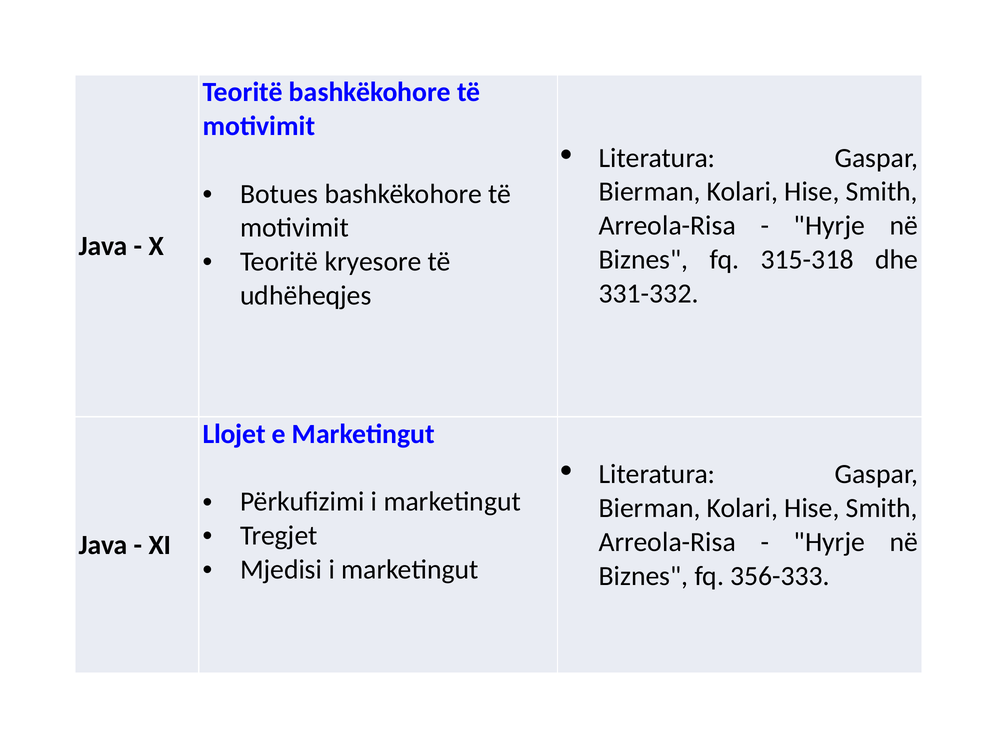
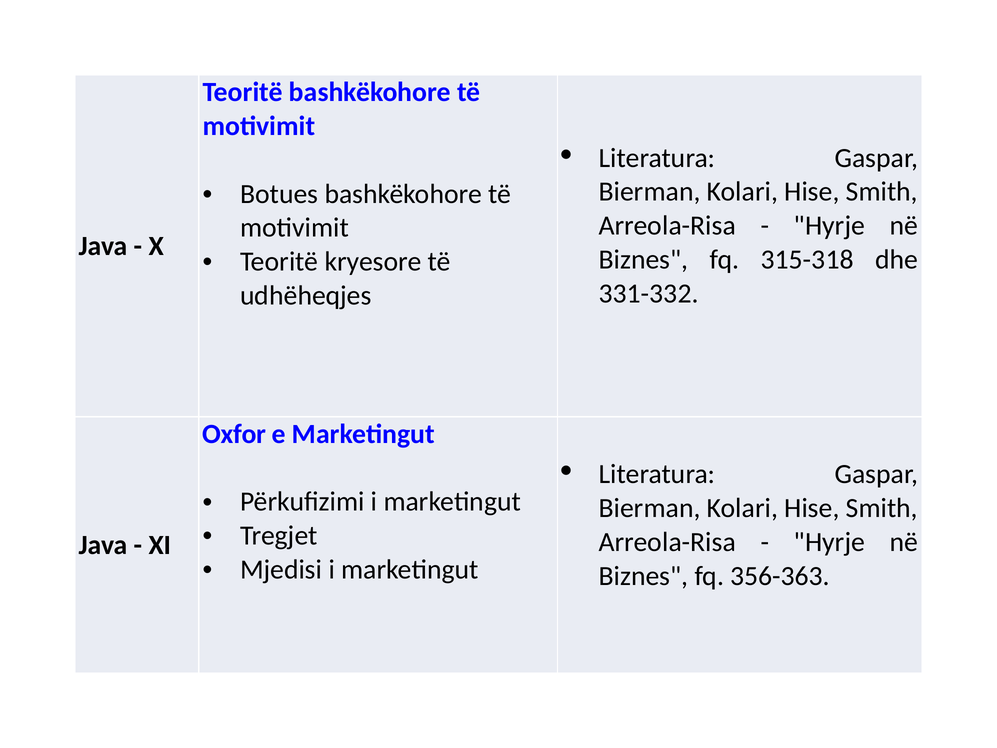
Llojet: Llojet -> Oxfor
356-333: 356-333 -> 356-363
